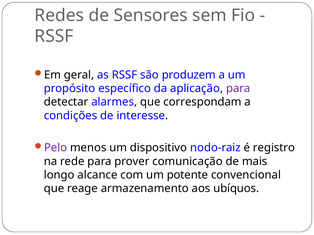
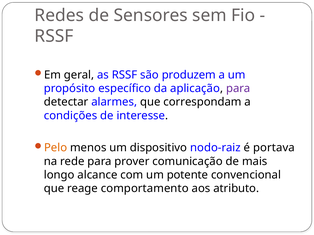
Pelo colour: purple -> orange
registro: registro -> portava
armazenamento: armazenamento -> comportamento
ubíquos: ubíquos -> atributo
